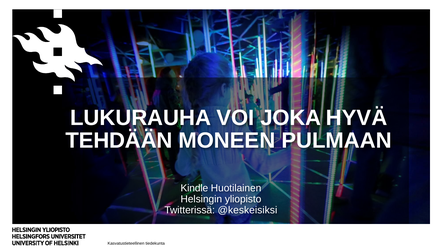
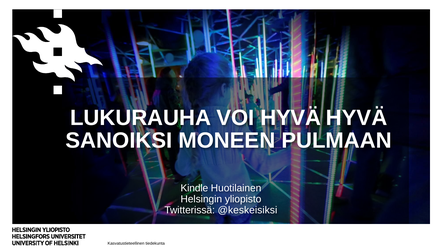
VOI JOKA: JOKA -> HYVÄ
TEHDÄÄN: TEHDÄÄN -> SANOIKSI
